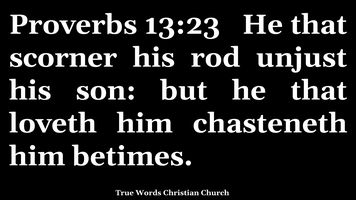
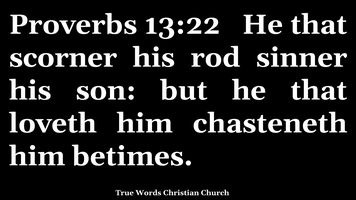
13:23: 13:23 -> 13:22
unjust: unjust -> sinner
